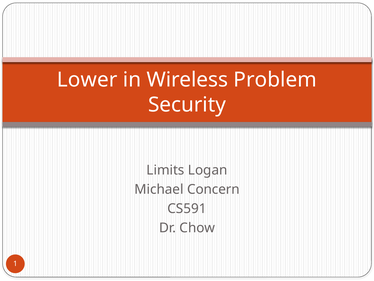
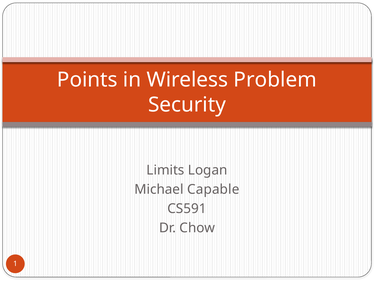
Lower: Lower -> Points
Concern: Concern -> Capable
